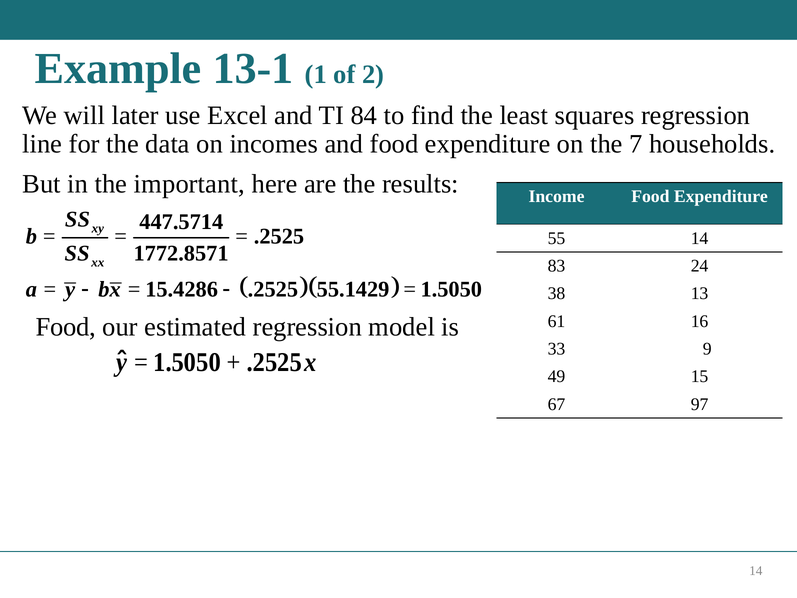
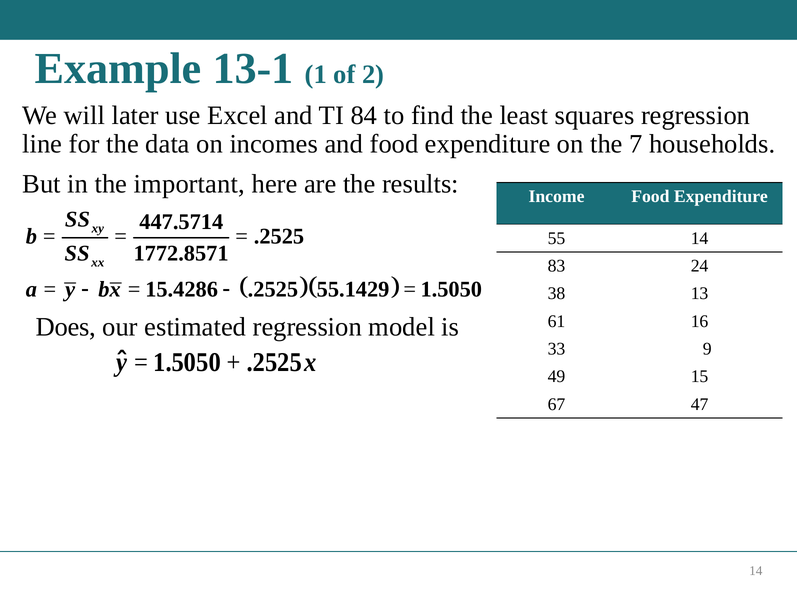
Food at (66, 327): Food -> Does
97: 97 -> 47
